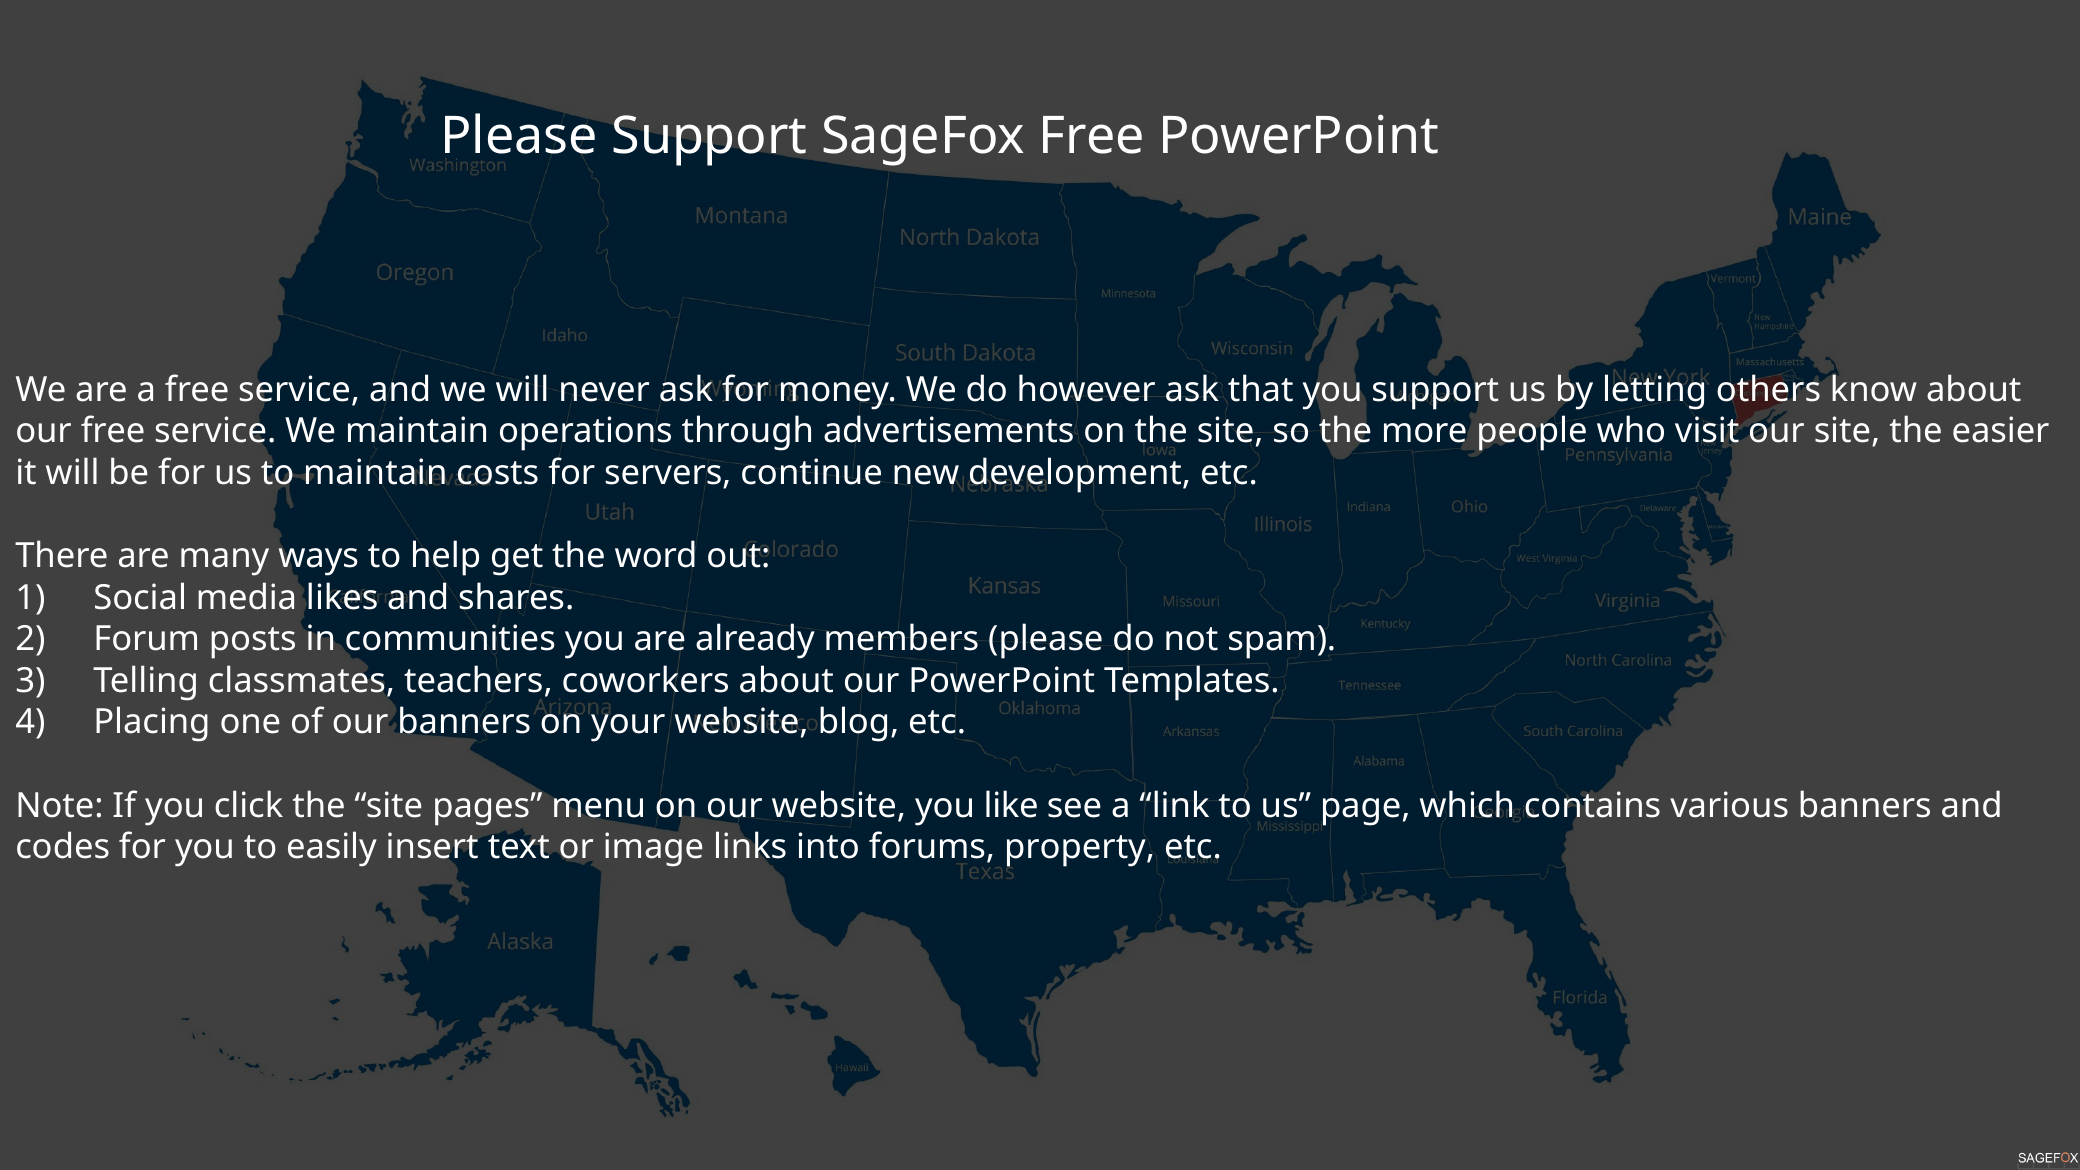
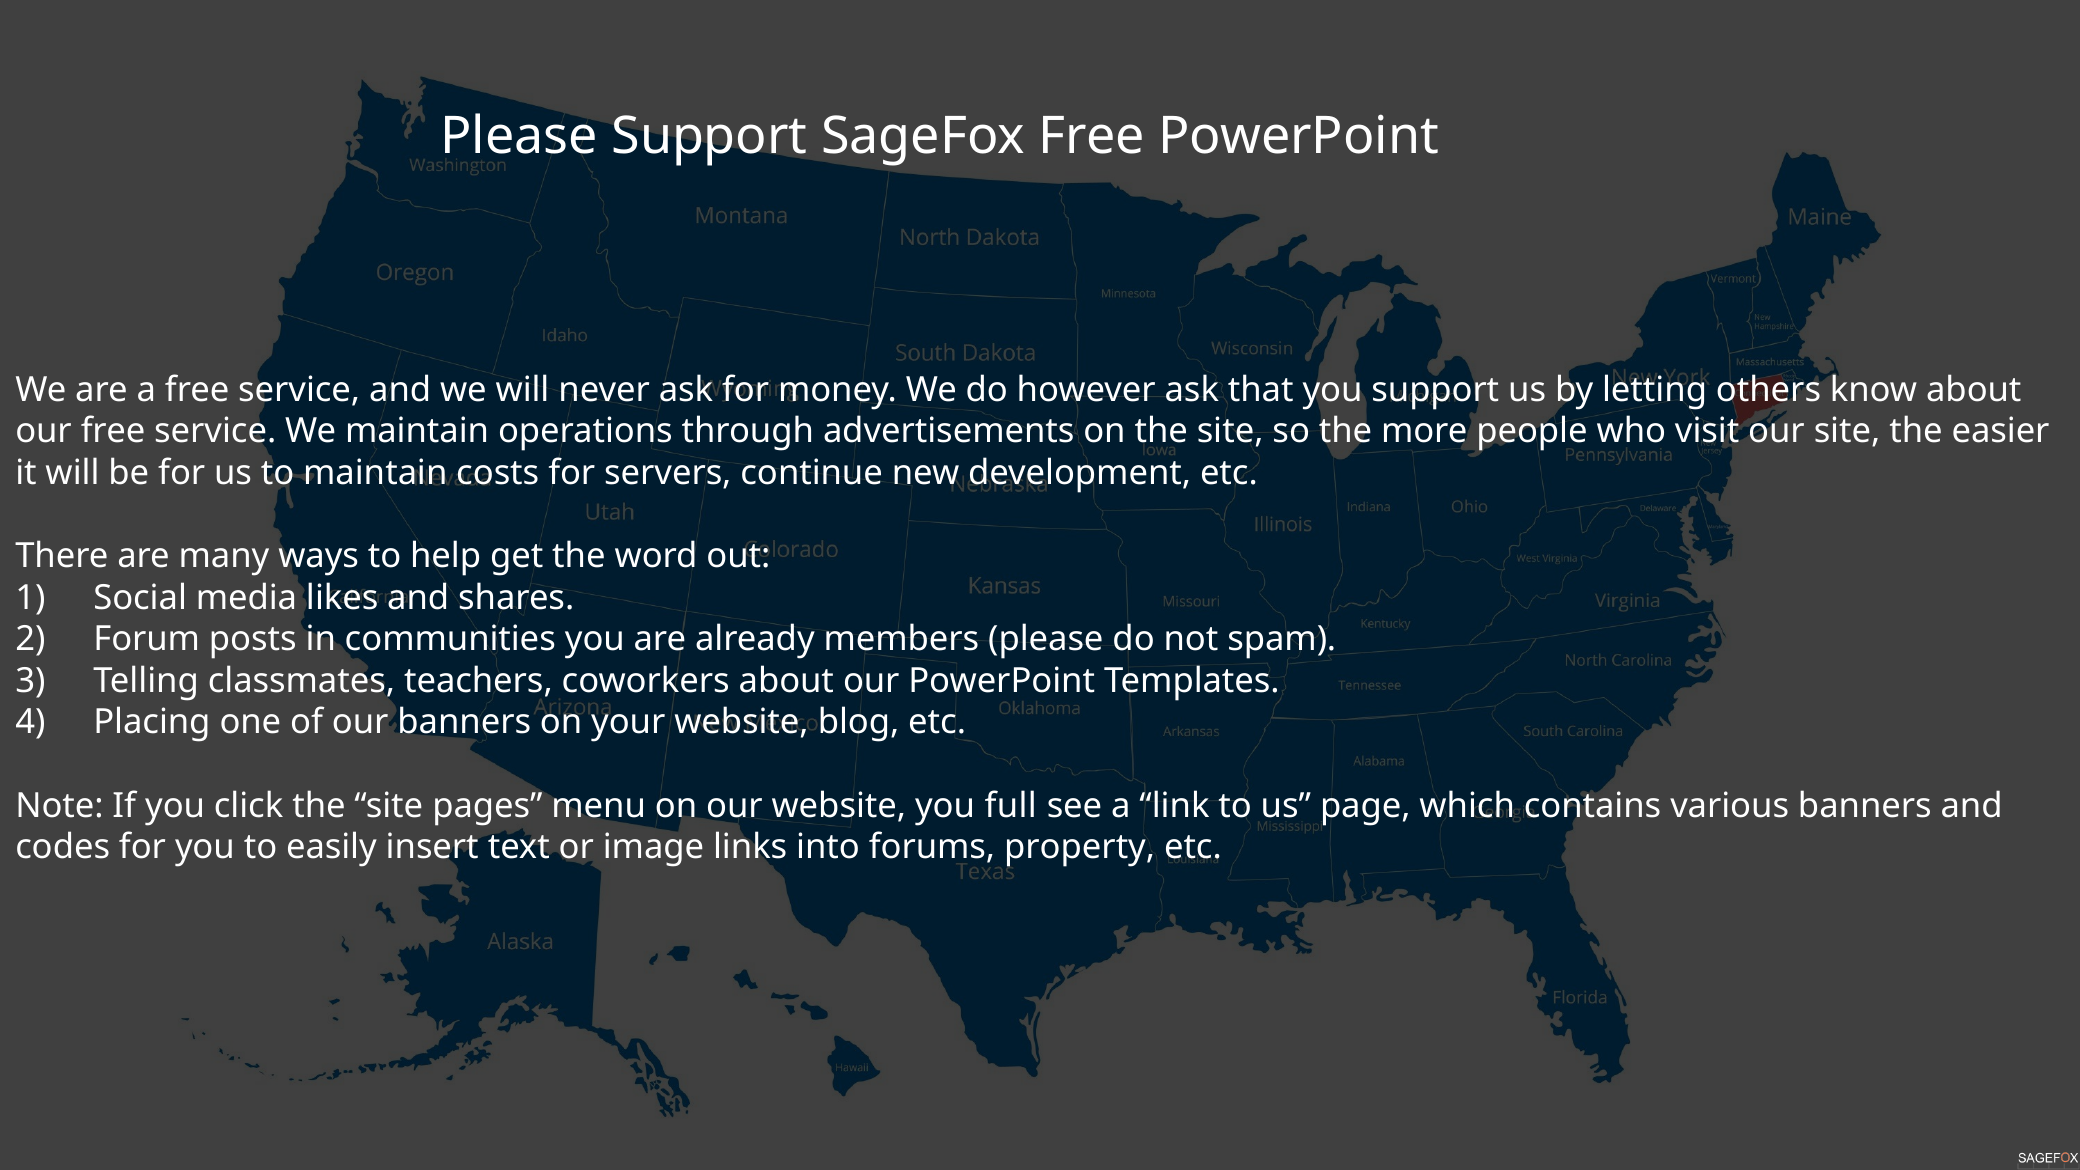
like: like -> full
